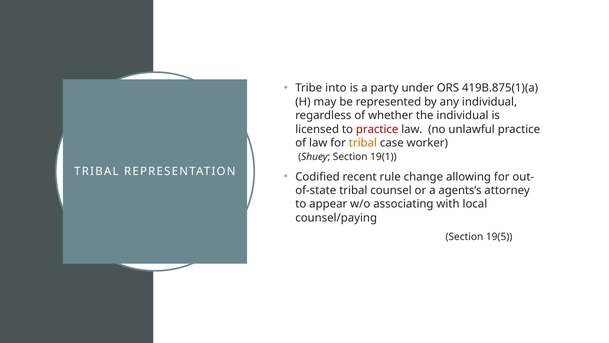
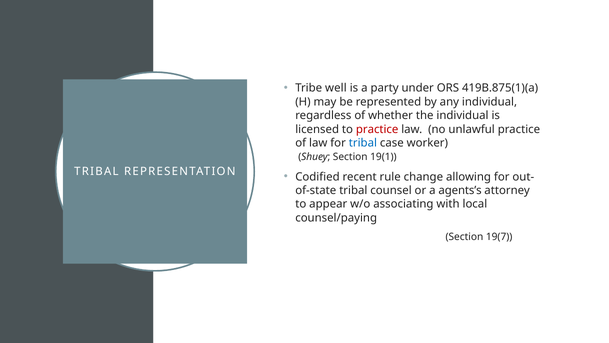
into: into -> well
tribal at (363, 143) colour: orange -> blue
19(5: 19(5 -> 19(7
